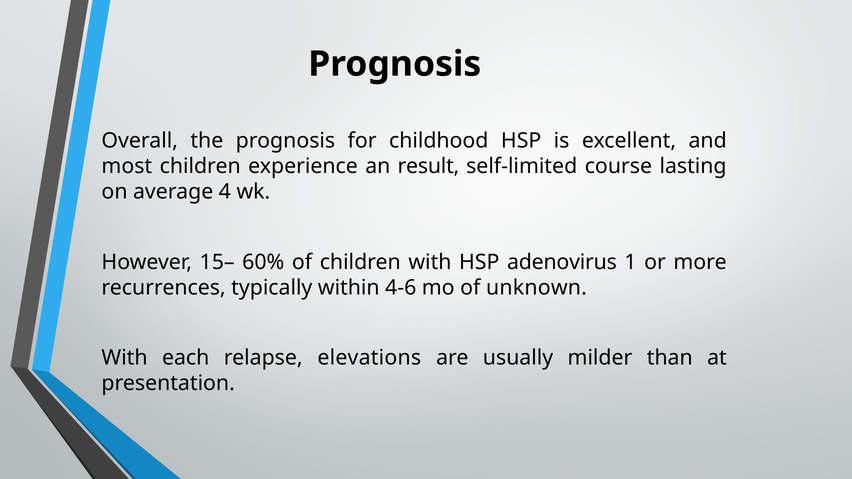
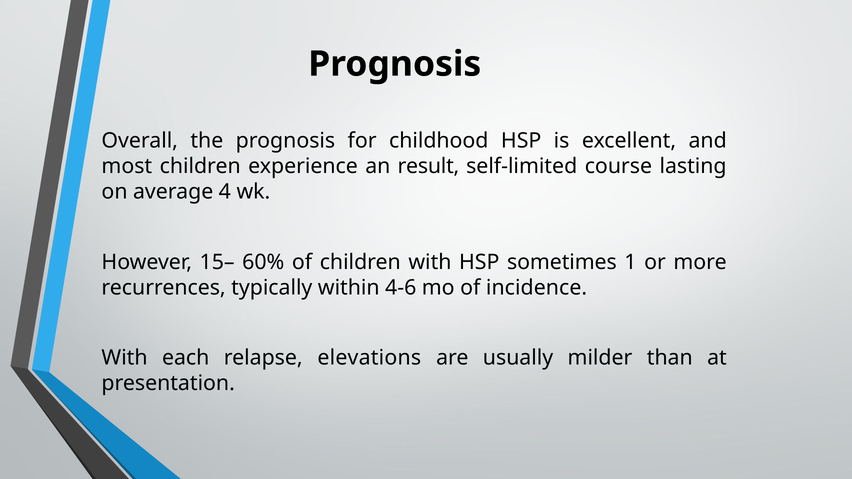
adenovirus: adenovirus -> sometimes
unknown: unknown -> incidence
